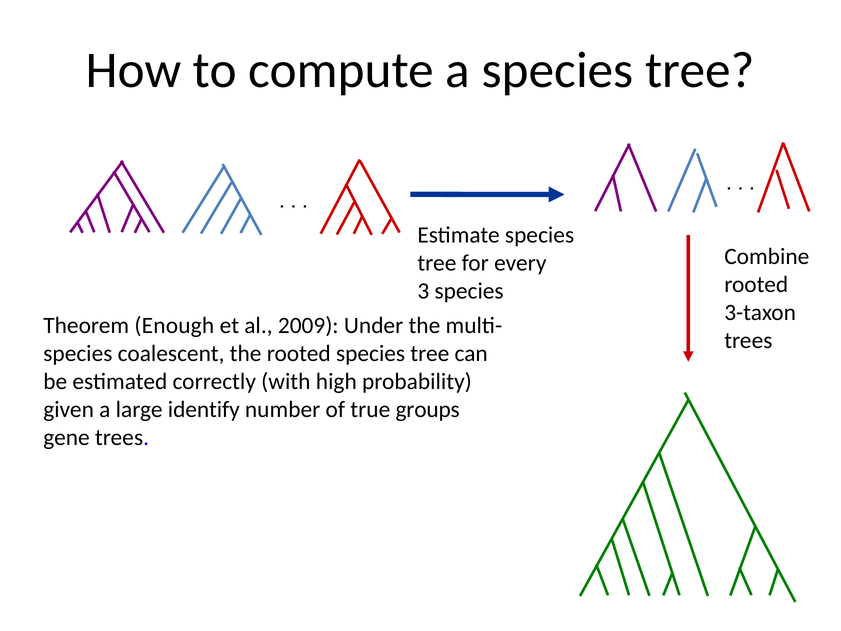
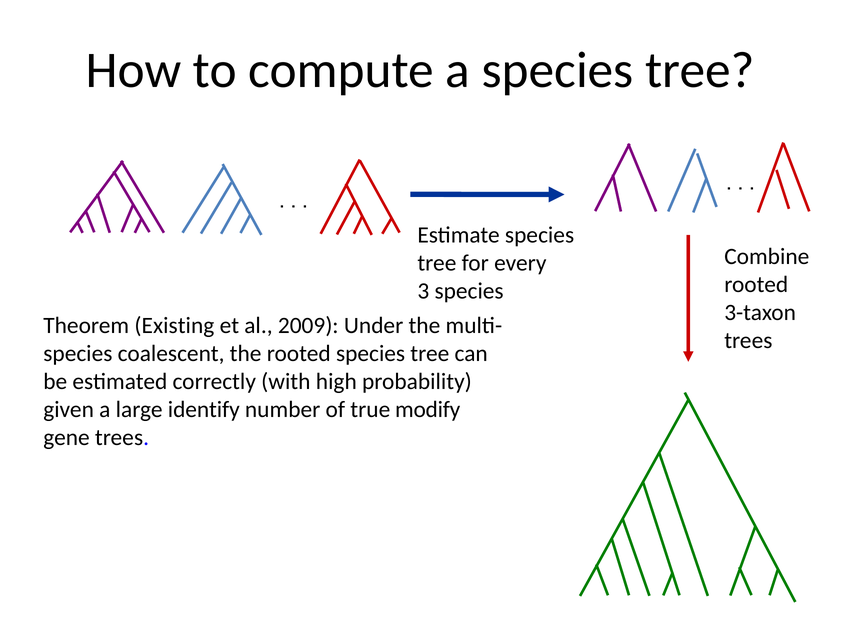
Theorem Enough: Enough -> Existing
groups: groups -> modify
